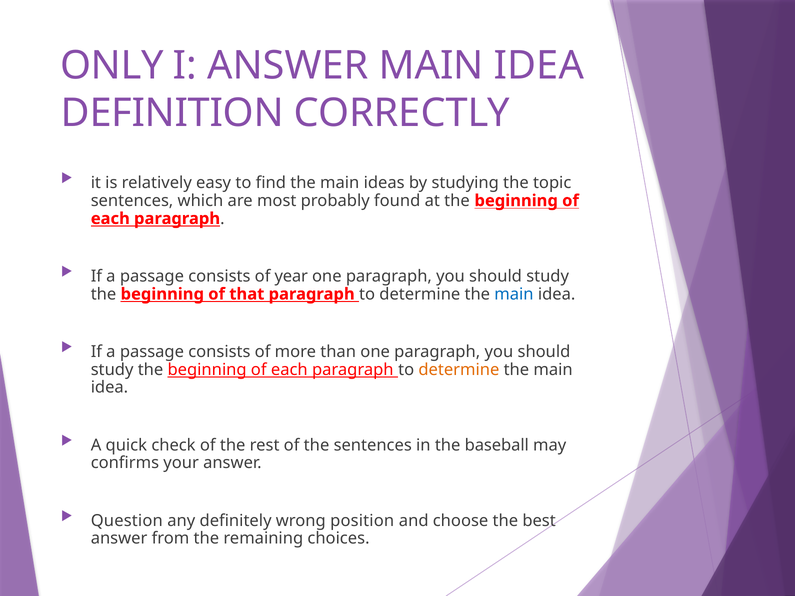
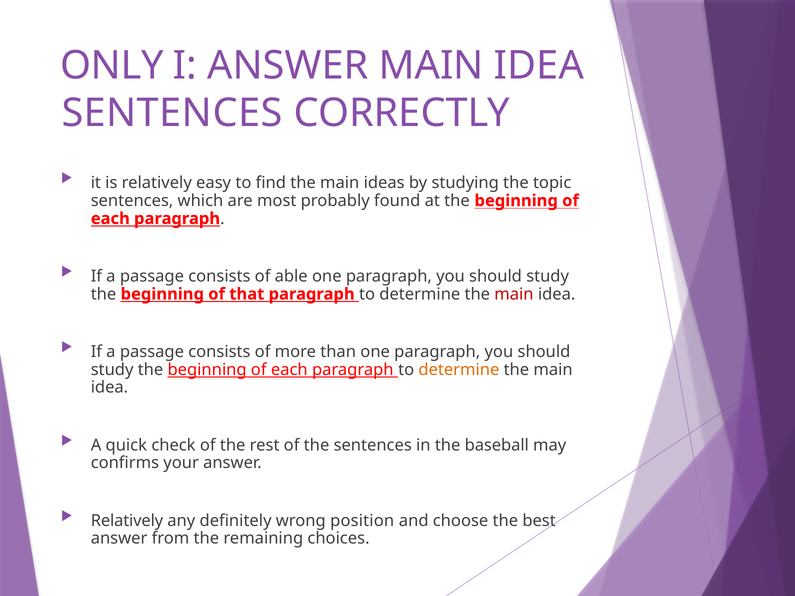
DEFINITION at (172, 113): DEFINITION -> SENTENCES
year: year -> able
main at (514, 294) colour: blue -> red
Question at (127, 521): Question -> Relatively
